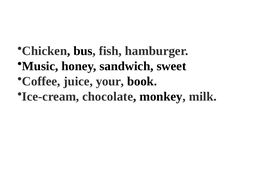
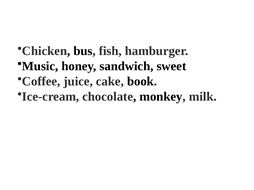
your: your -> cake
